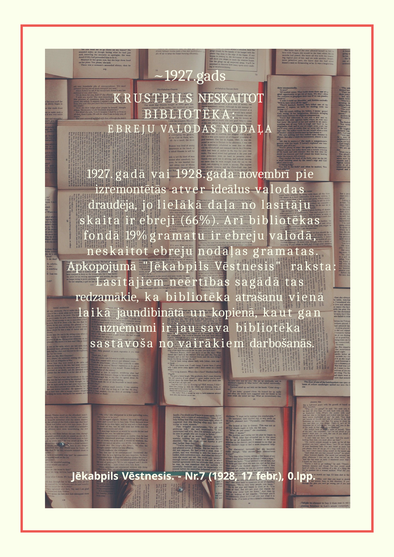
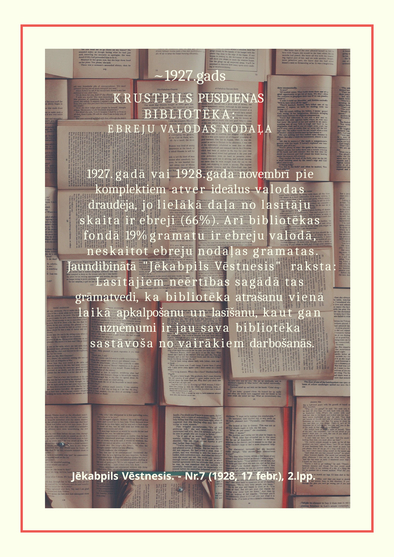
KRUSTPILS NESKAITOT: NESKAITOT -> PUSDIENAS
izremontētās: izremontētās -> komplektiem
Apkopojumā: Apkopojumā -> Jaundibinātā
redzamākie: redzamākie -> grāmatvedi
jaundibinātā: jaundibinātā -> apkalpošanu
kopienā: kopienā -> lasīšanu
0.lpp: 0.lpp -> 2.lpp
